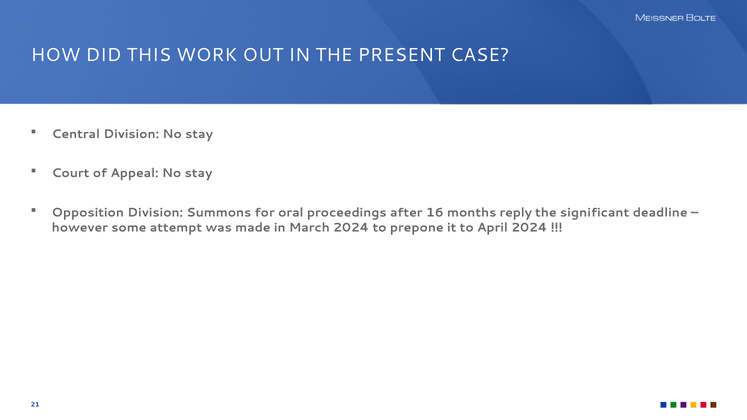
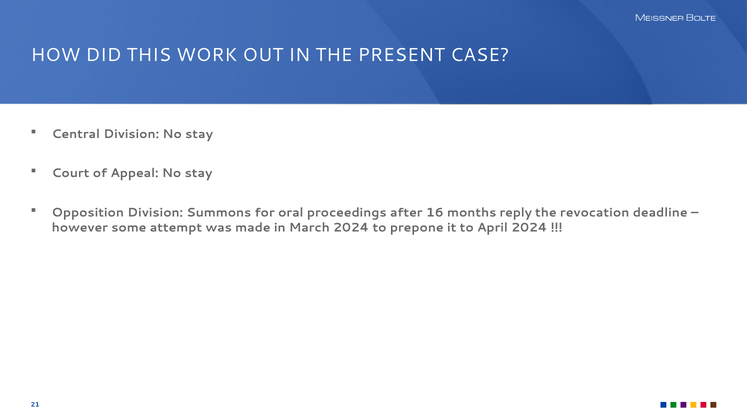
significant: significant -> revocation
